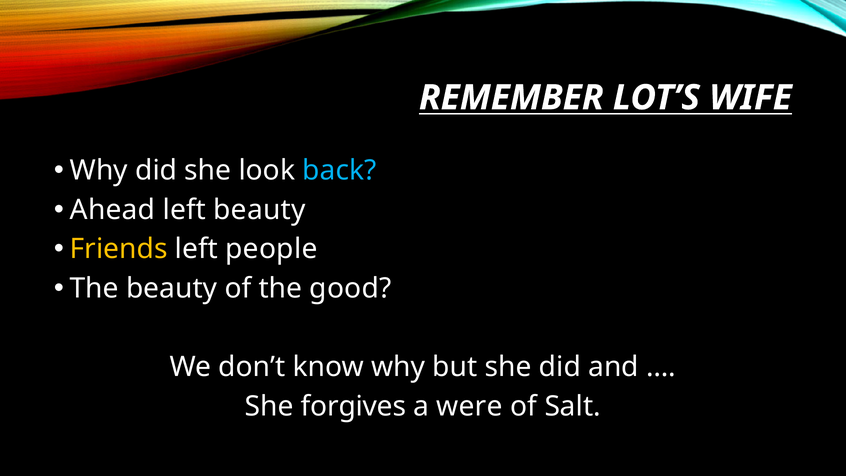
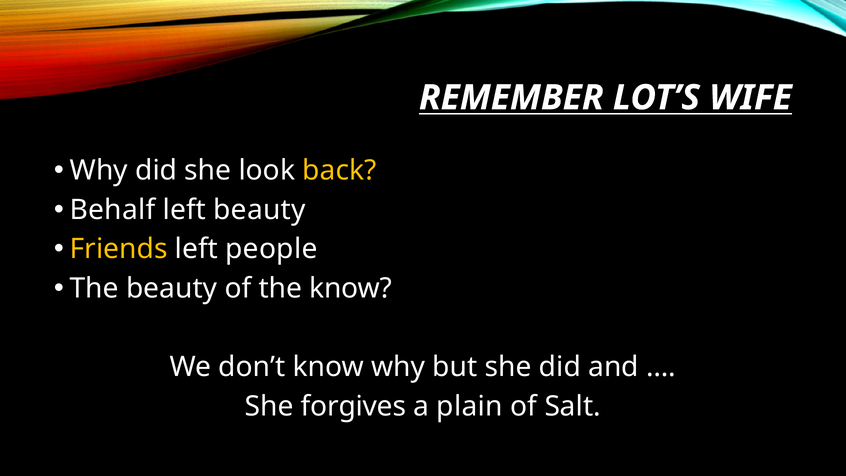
back colour: light blue -> yellow
Ahead: Ahead -> Behalf
the good: good -> know
were: were -> plain
